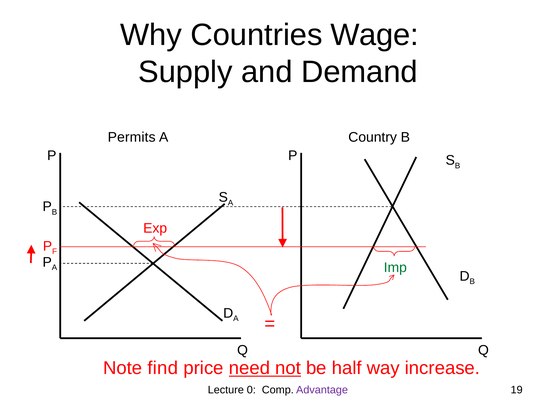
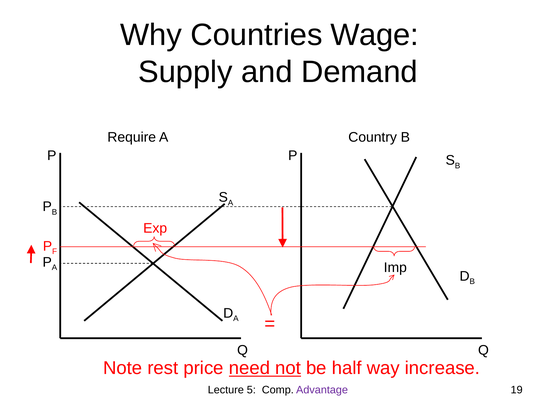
Permits: Permits -> Require
Imp colour: green -> black
find: find -> rest
0: 0 -> 5
